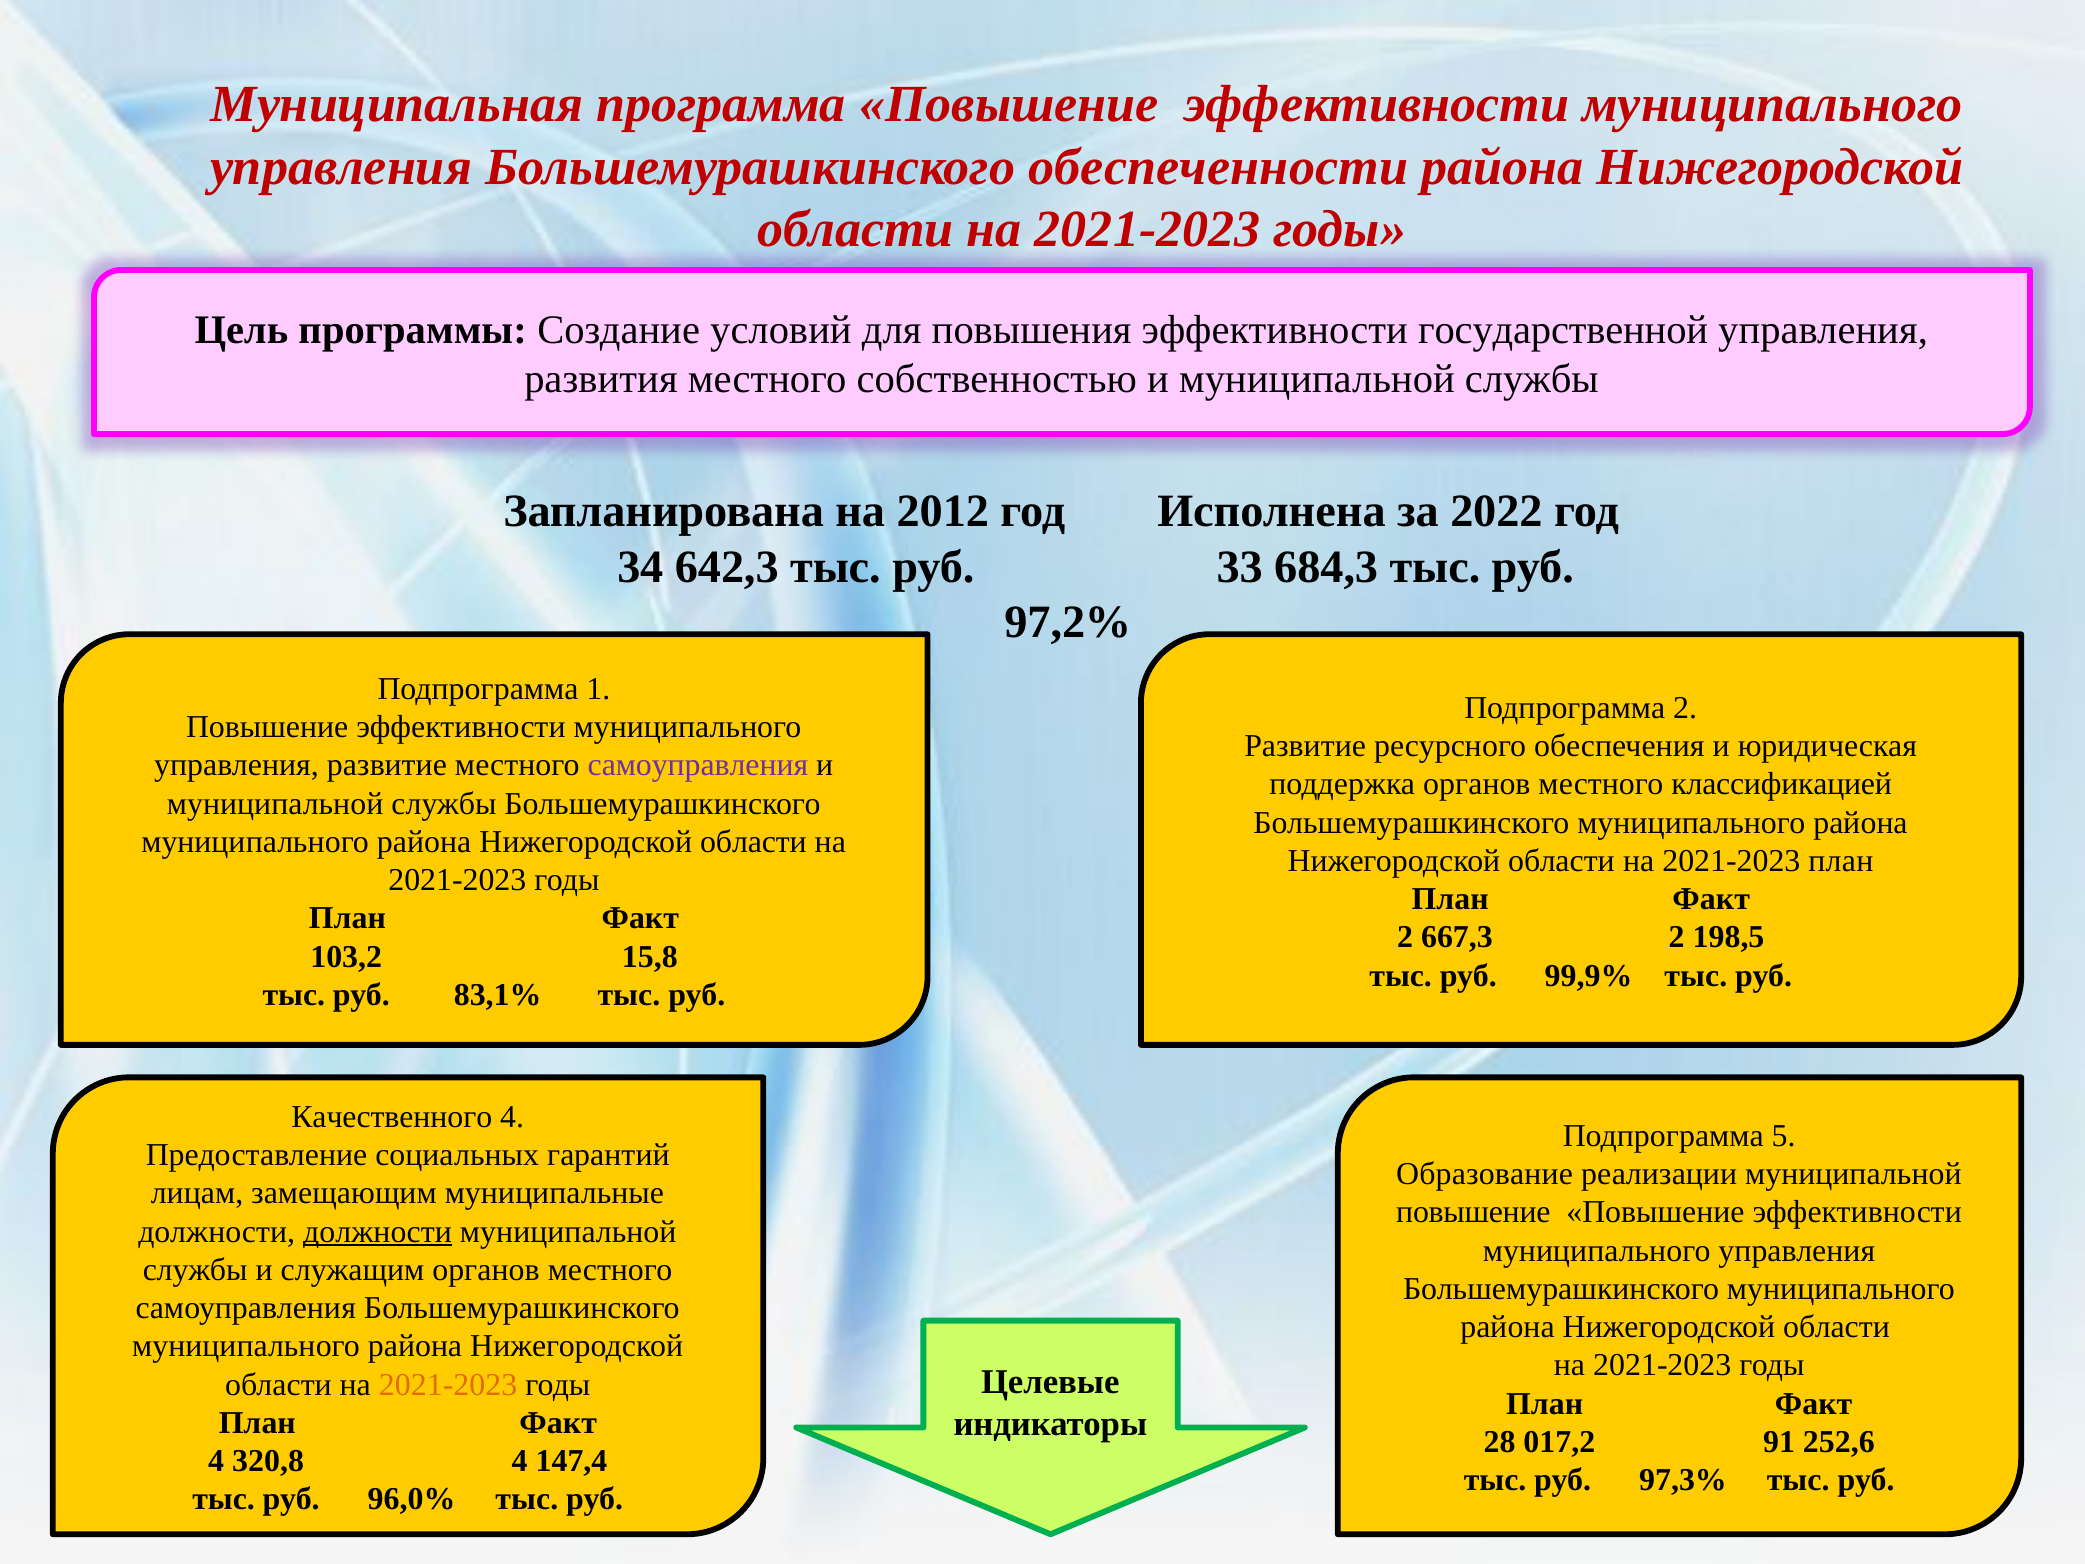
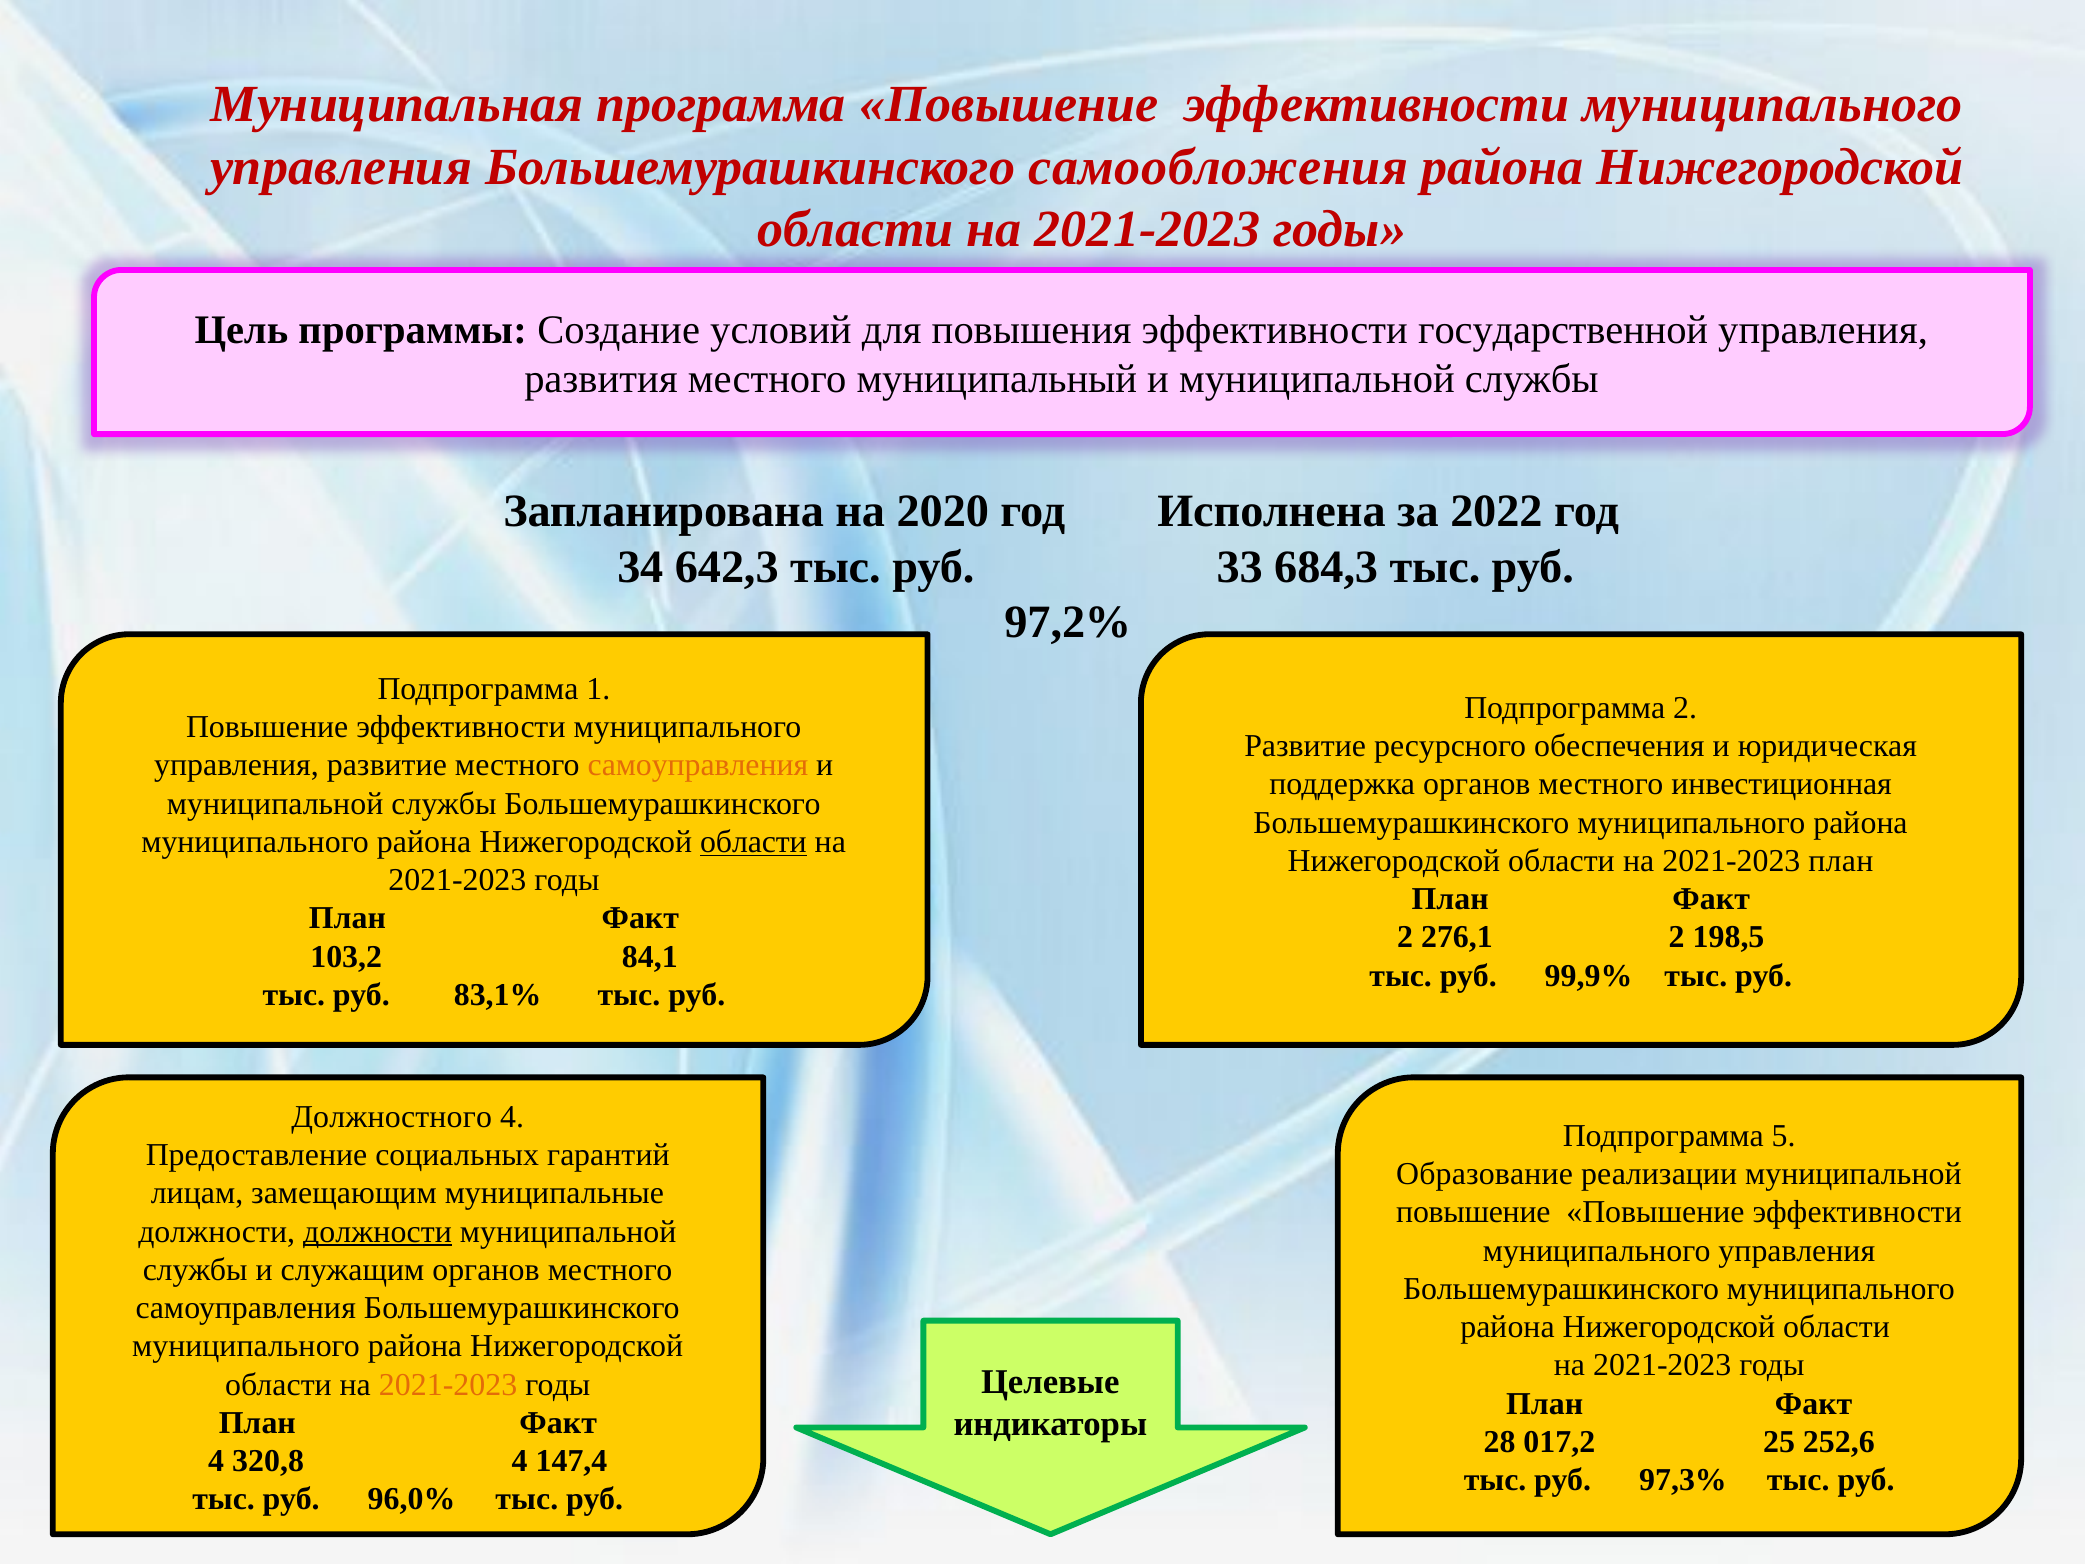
обеспеченности: обеспеченности -> самообложения
собственностью: собственностью -> муниципальный
2012: 2012 -> 2020
самоуправления at (698, 765) colour: purple -> orange
классификацией: классификацией -> инвестиционная
области at (753, 842) underline: none -> present
667,3: 667,3 -> 276,1
15,8: 15,8 -> 84,1
Качественного: Качественного -> Должностного
91: 91 -> 25
